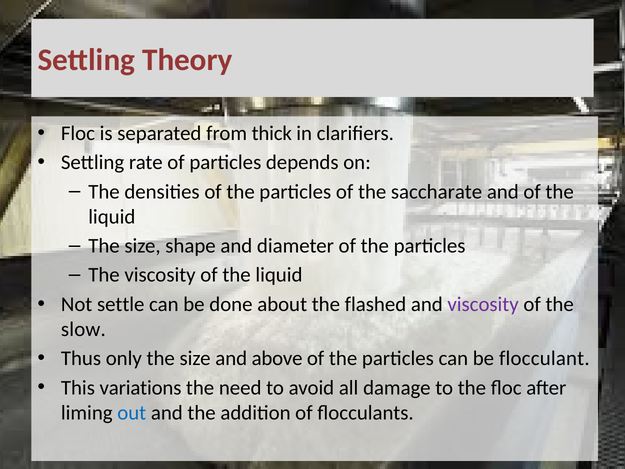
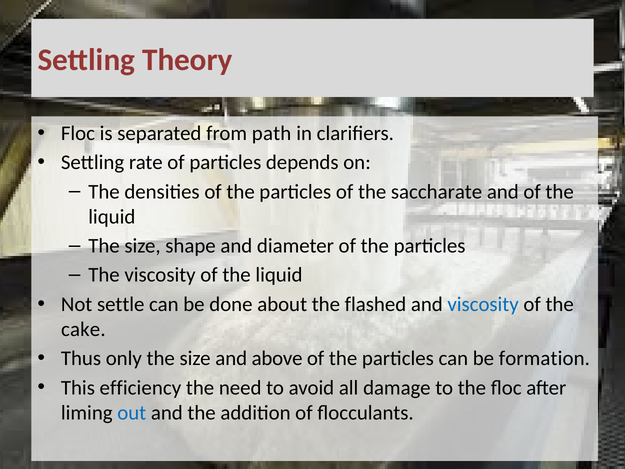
thick: thick -> path
viscosity at (483, 304) colour: purple -> blue
slow: slow -> cake
flocculant: flocculant -> formation
variations: variations -> efficiency
